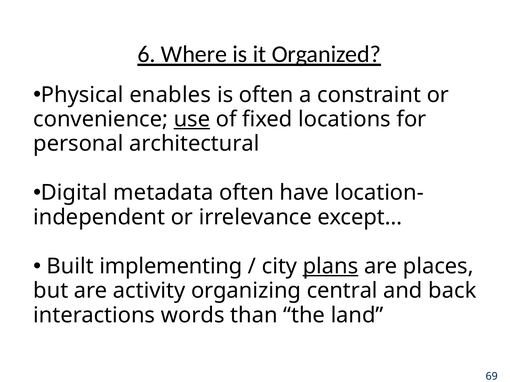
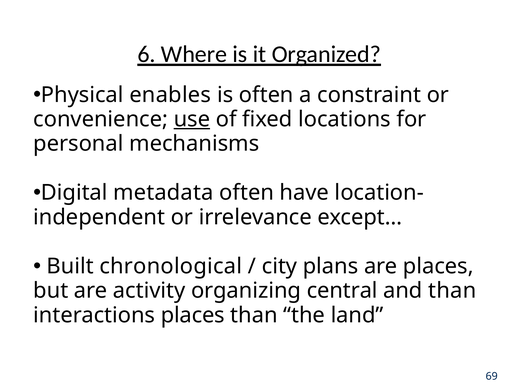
architectural: architectural -> mechanisms
implementing: implementing -> chronological
plans underline: present -> none
and back: back -> than
interactions words: words -> places
